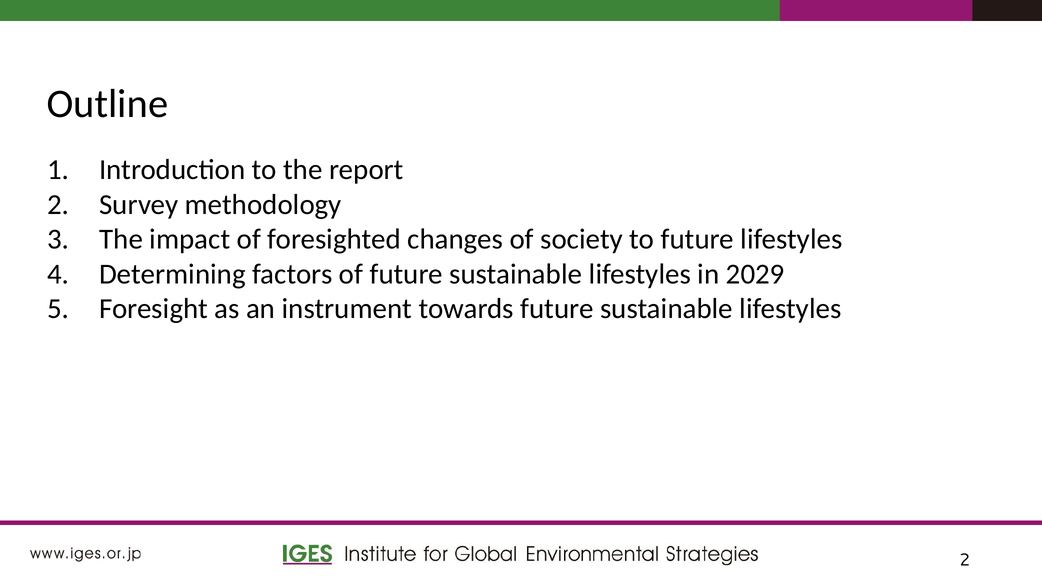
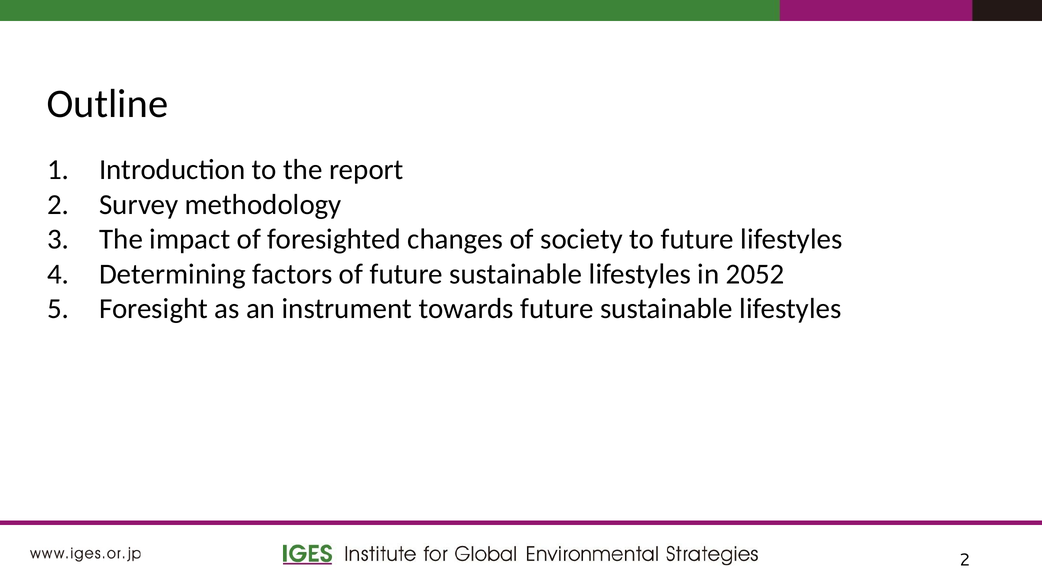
2029: 2029 -> 2052
